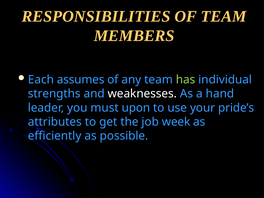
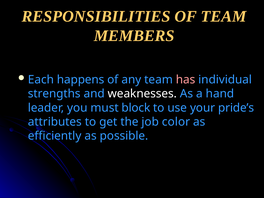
assumes: assumes -> happens
has colour: light green -> pink
upon: upon -> block
week: week -> color
